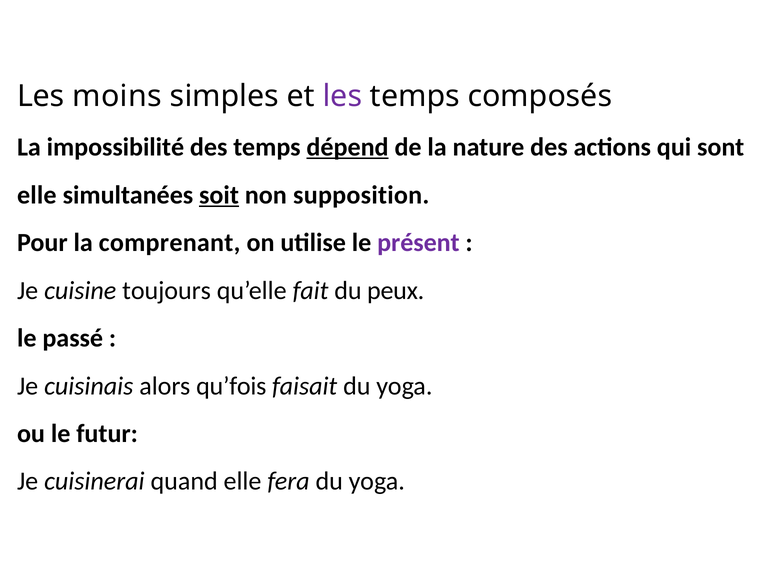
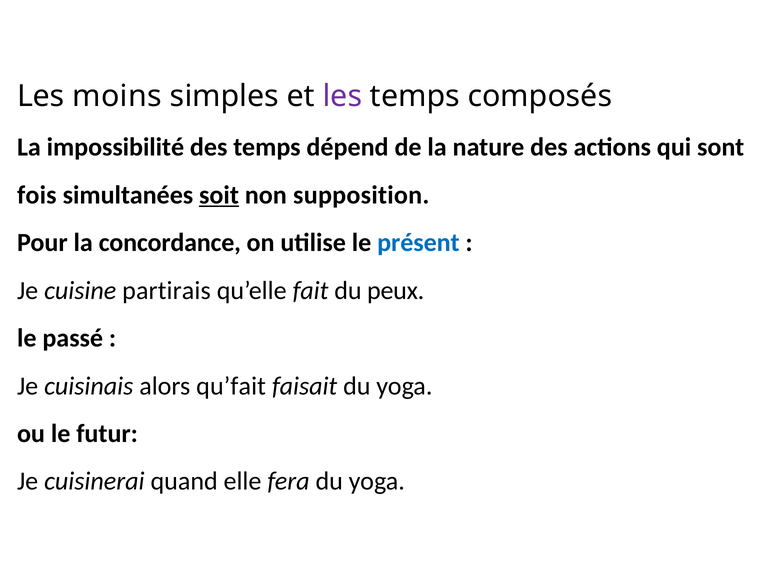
dépend underline: present -> none
elle at (37, 195): elle -> fois
comprenant: comprenant -> concordance
présent colour: purple -> blue
toujours: toujours -> partirais
qu’fois: qu’fois -> qu’fait
